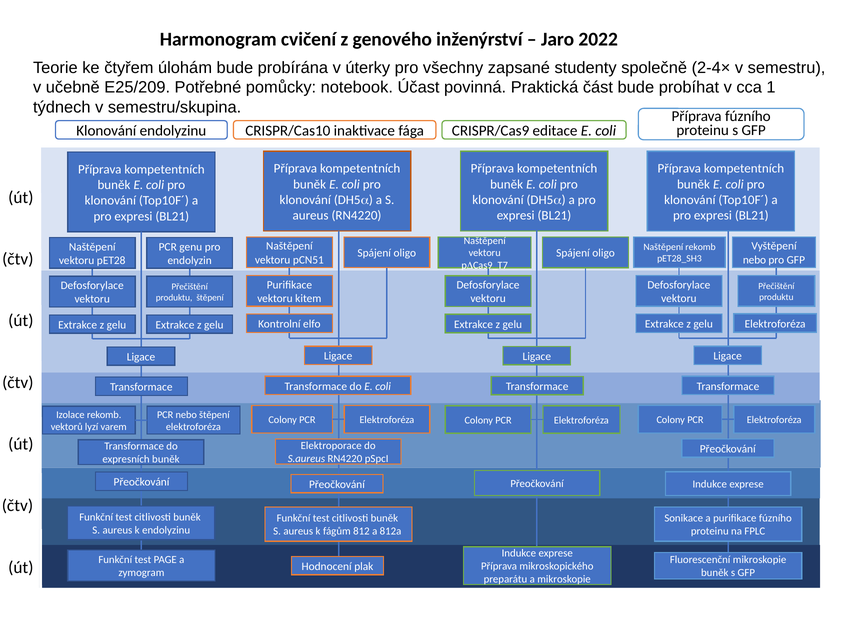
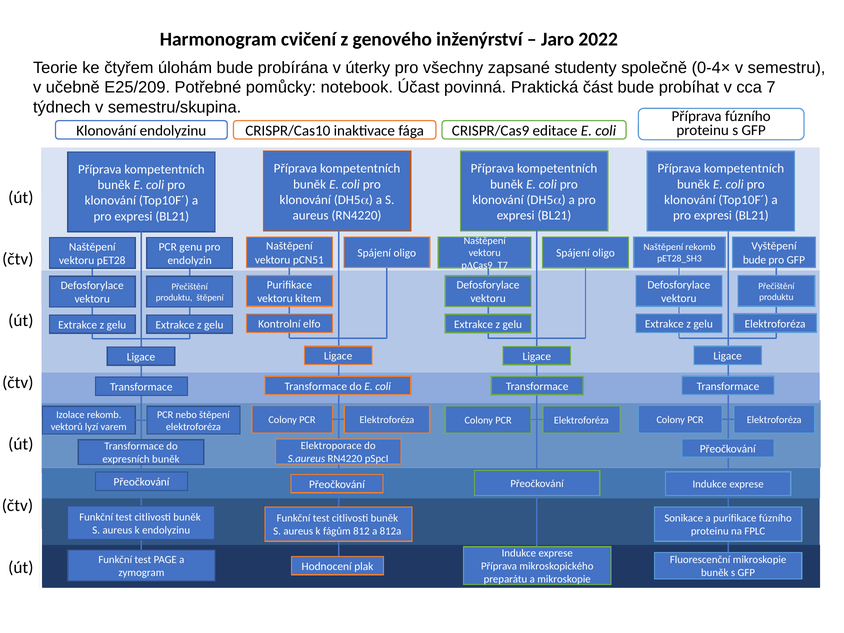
2-4×: 2-4× -> 0-4×
1: 1 -> 7
nebo at (754, 260): nebo -> bude
